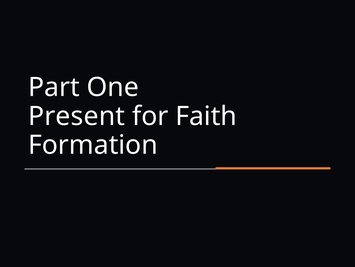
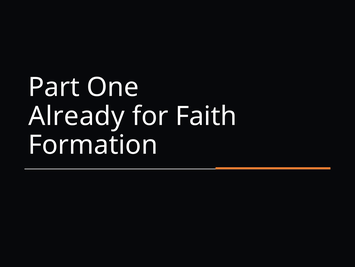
Present: Present -> Already
